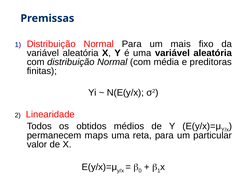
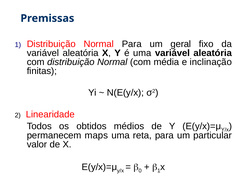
mais: mais -> geral
preditoras: preditoras -> inclinação
